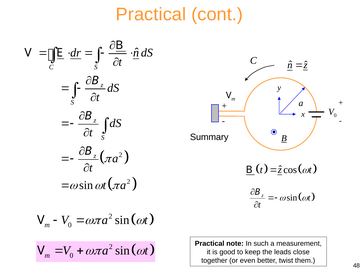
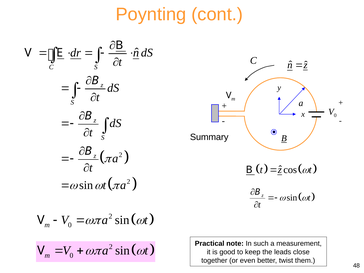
Practical at (151, 14): Practical -> Poynting
